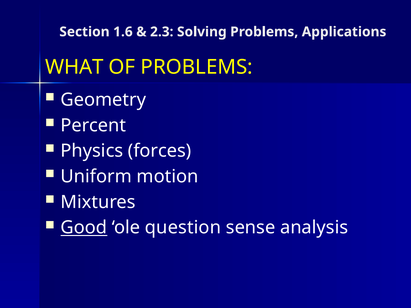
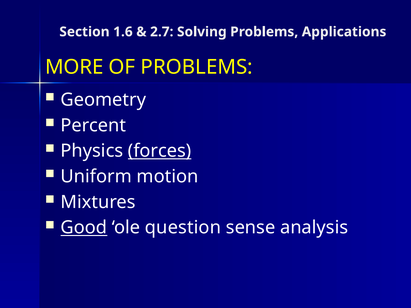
2.3: 2.3 -> 2.7
WHAT: WHAT -> MORE
forces underline: none -> present
